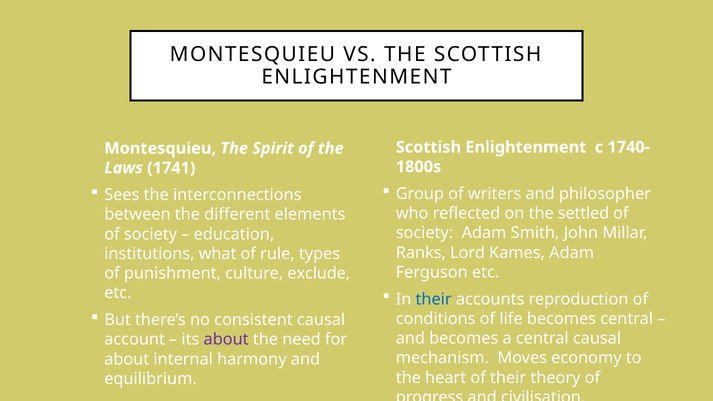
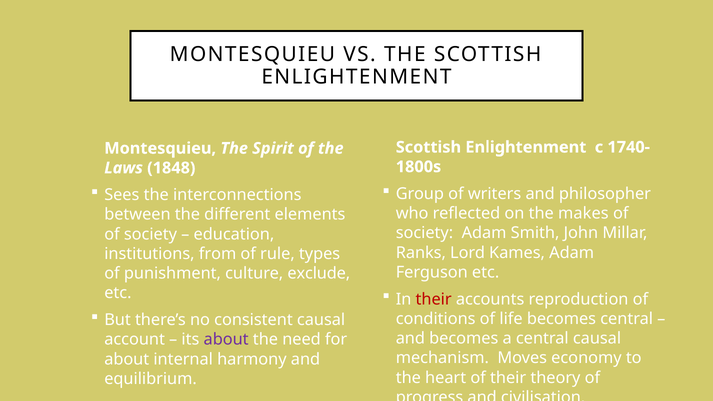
1741: 1741 -> 1848
settled: settled -> makes
what: what -> from
their at (434, 299) colour: blue -> red
